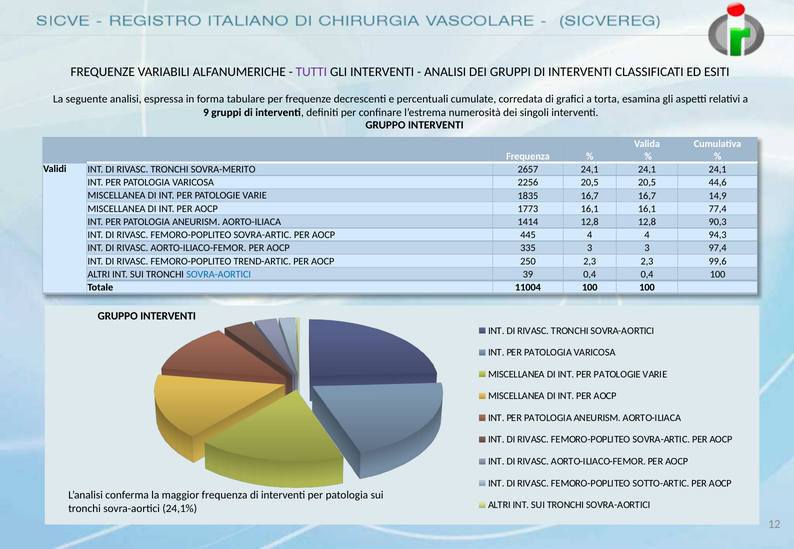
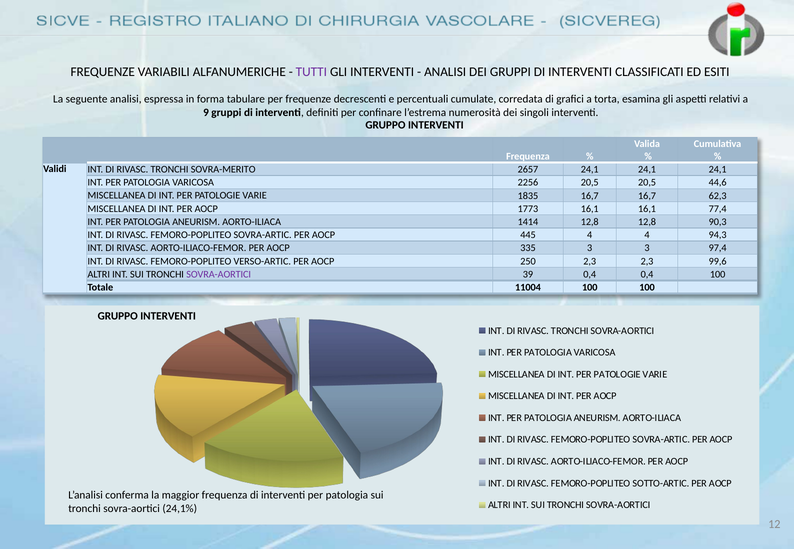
14,9: 14,9 -> 62,3
TREND-ARTIC: TREND-ARTIC -> VERSO-ARTIC
SOVRA-AORTICI at (219, 275) colour: blue -> purple
